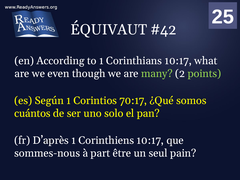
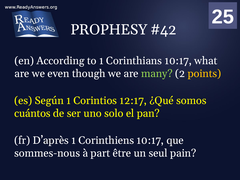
ÉQUIVAUT: ÉQUIVAUT -> PROPHESY
points colour: light green -> yellow
70:17: 70:17 -> 12:17
